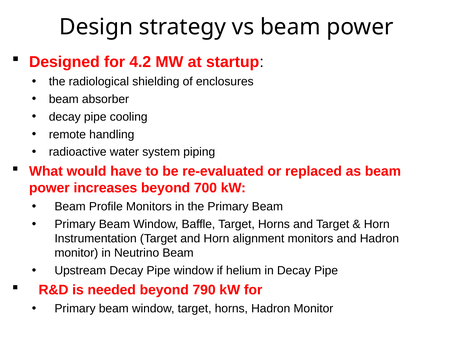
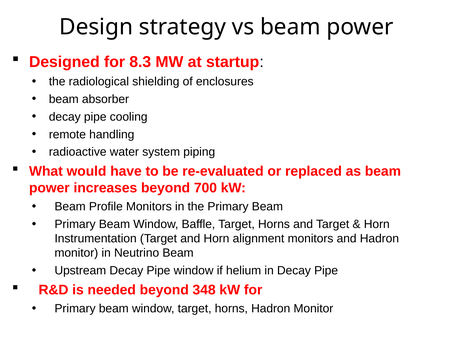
4.2: 4.2 -> 8.3
790: 790 -> 348
